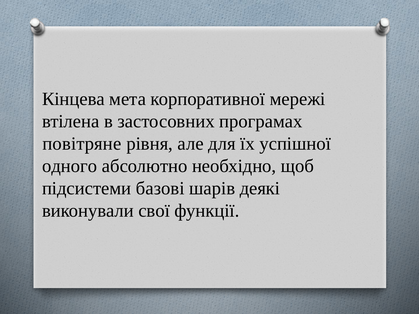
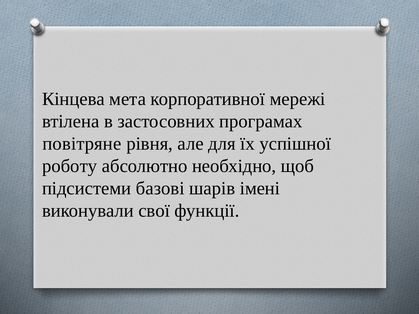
одного: одного -> роботу
деякі: деякі -> імені
